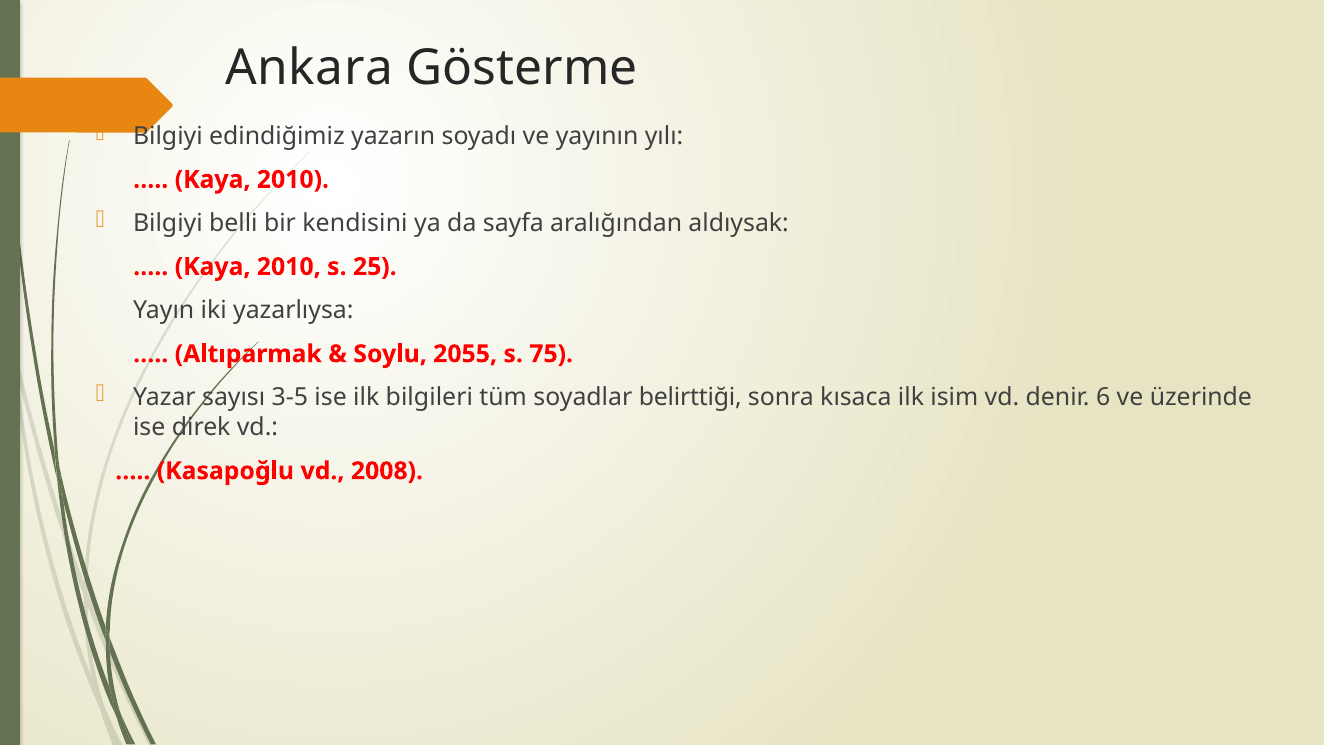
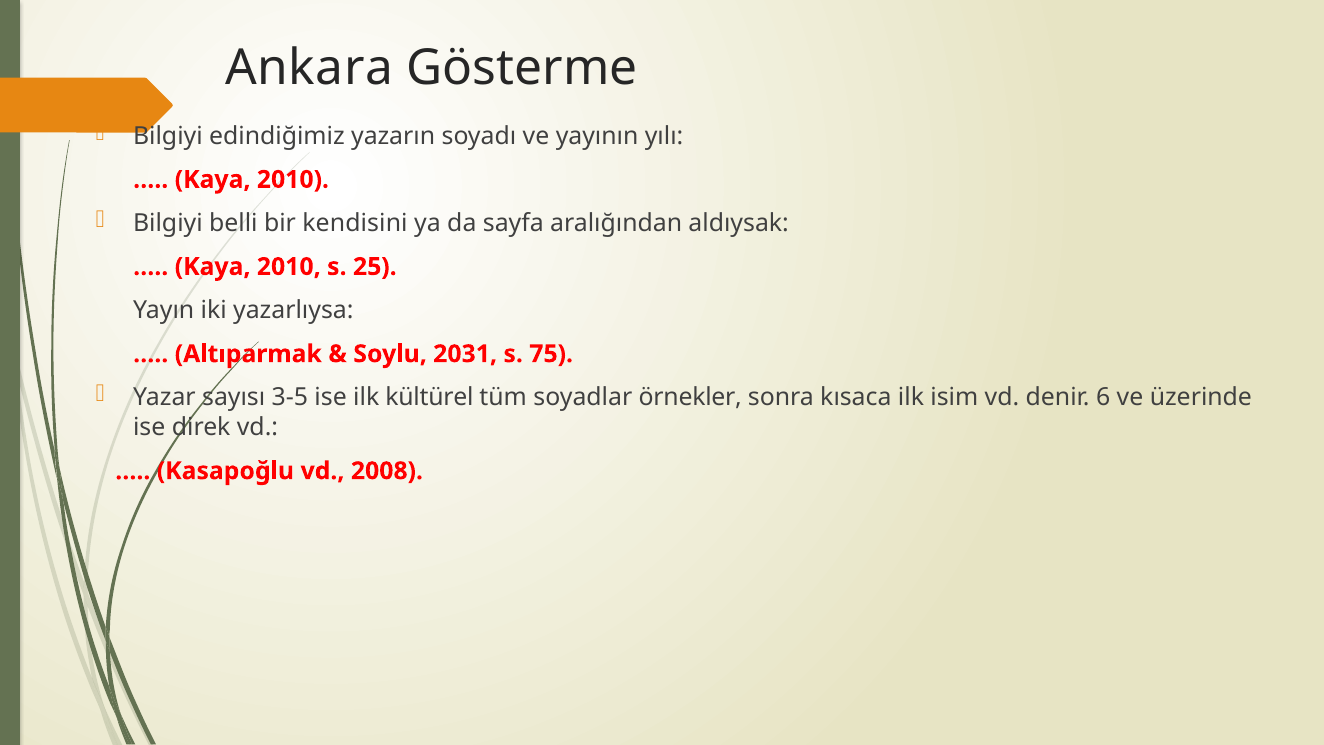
2055: 2055 -> 2031
bilgileri: bilgileri -> kültürel
belirttiği: belirttiği -> örnekler
